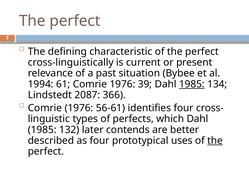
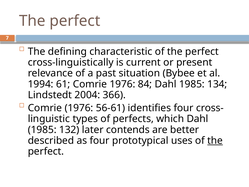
39: 39 -> 84
1985 at (192, 84) underline: present -> none
2087: 2087 -> 2004
